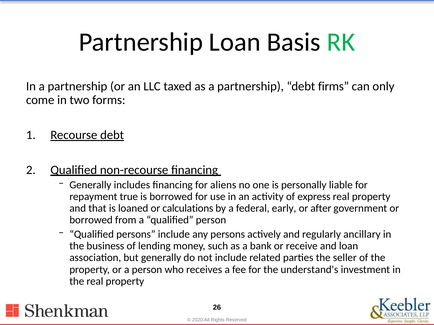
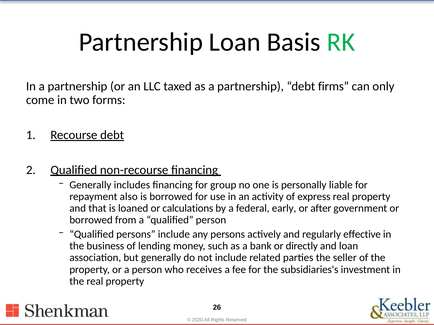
aliens: aliens -> group
true: true -> also
ancillary: ancillary -> effective
receive: receive -> directly
understand's: understand's -> subsidiaries's
